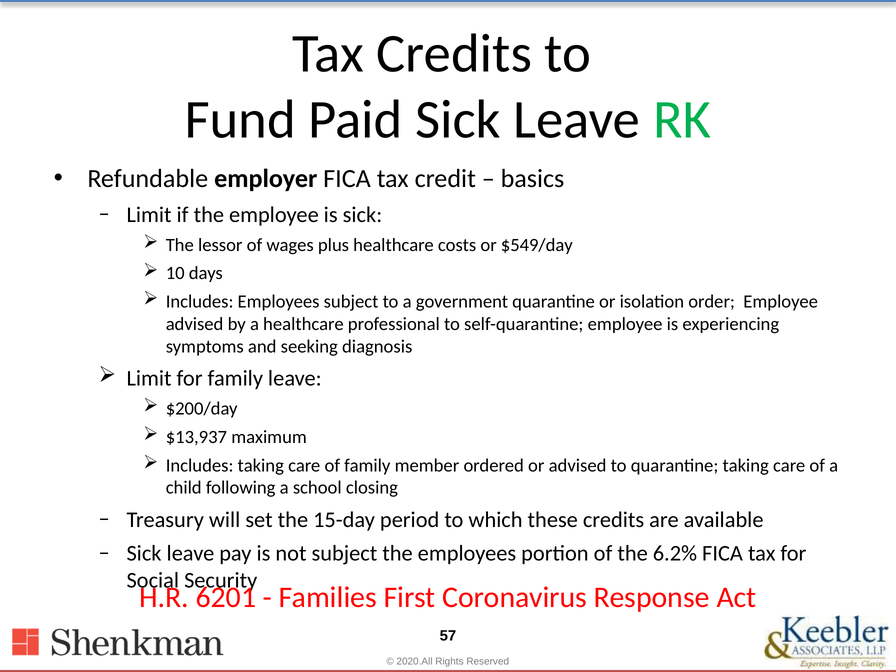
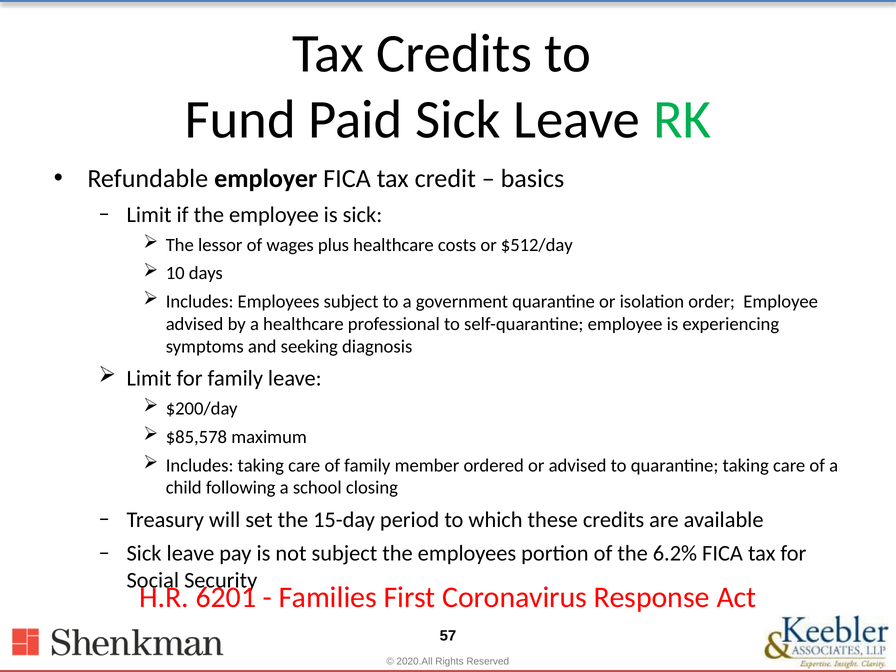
$549/day: $549/day -> $512/day
$13,937: $13,937 -> $85,578
